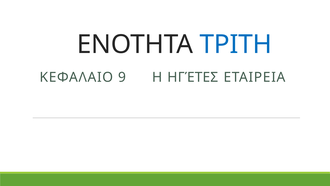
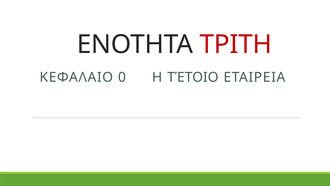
ΤΡΙΤΗ colour: blue -> red
9: 9 -> 0
ΗΓΈΤΕΣ: ΗΓΈΤΕΣ -> ΤΈΤΟΙΟ
